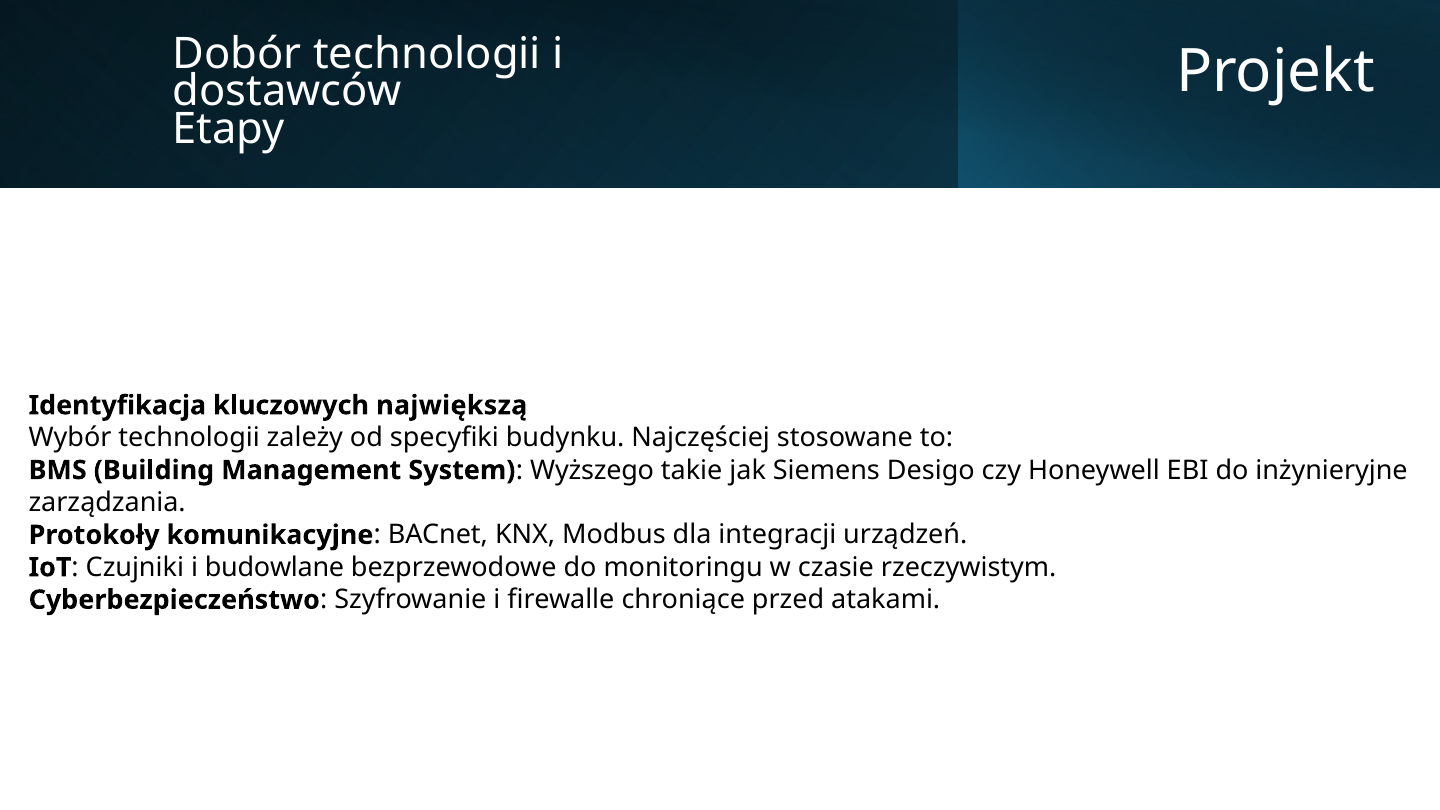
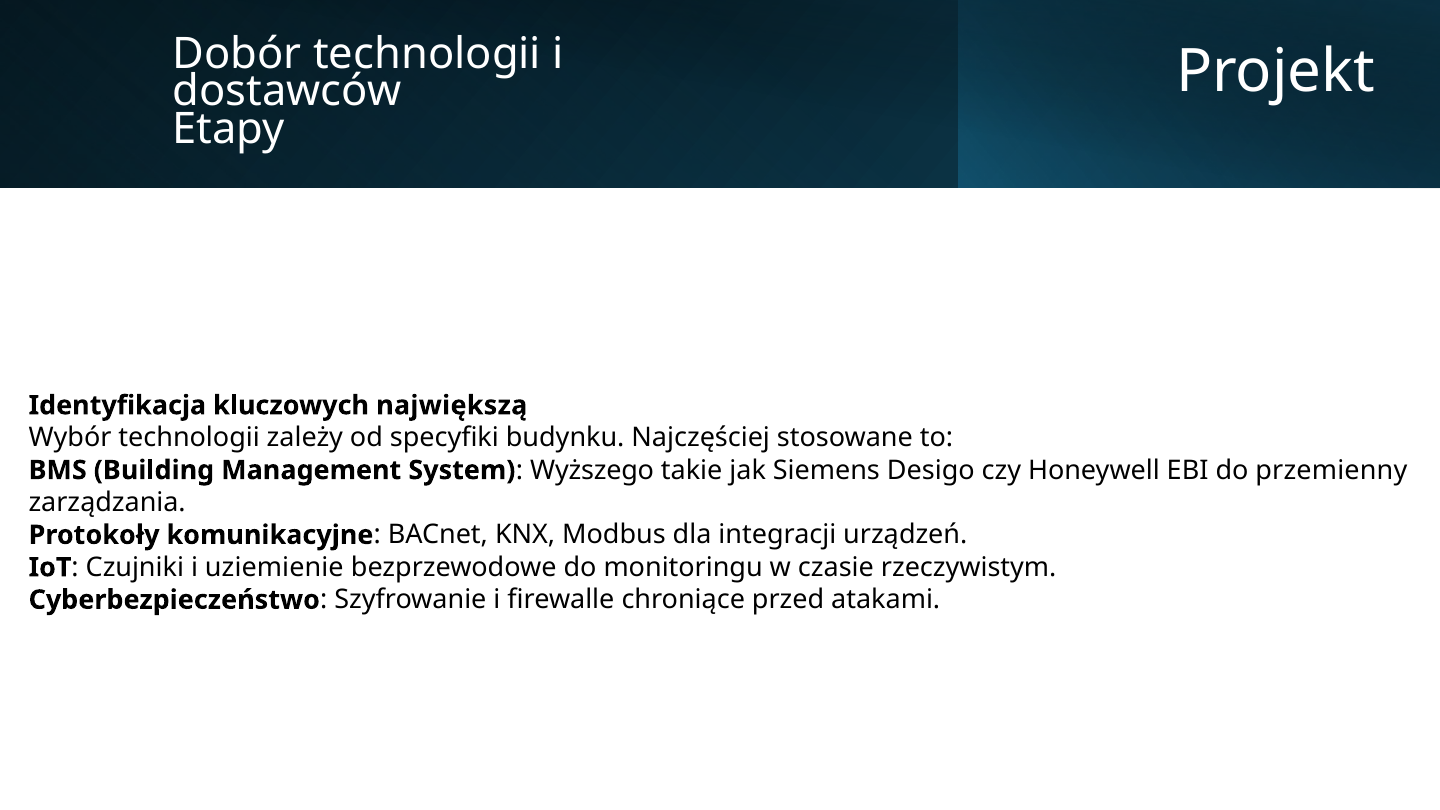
inżynieryjne: inżynieryjne -> przemienny
budowlane: budowlane -> uziemienie
